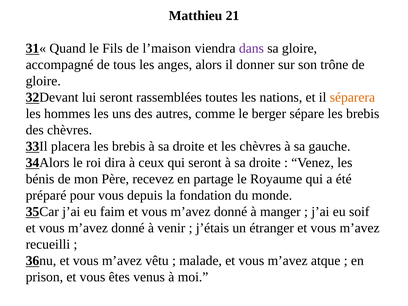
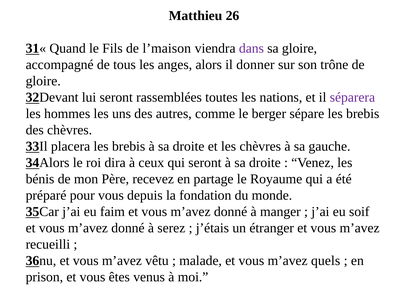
21: 21 -> 26
séparera colour: orange -> purple
venir: venir -> serez
atque: atque -> quels
